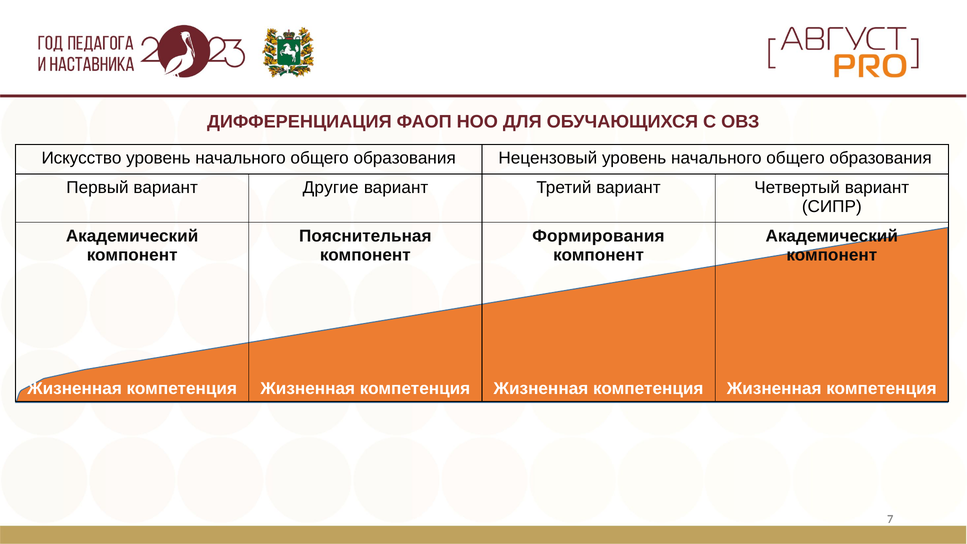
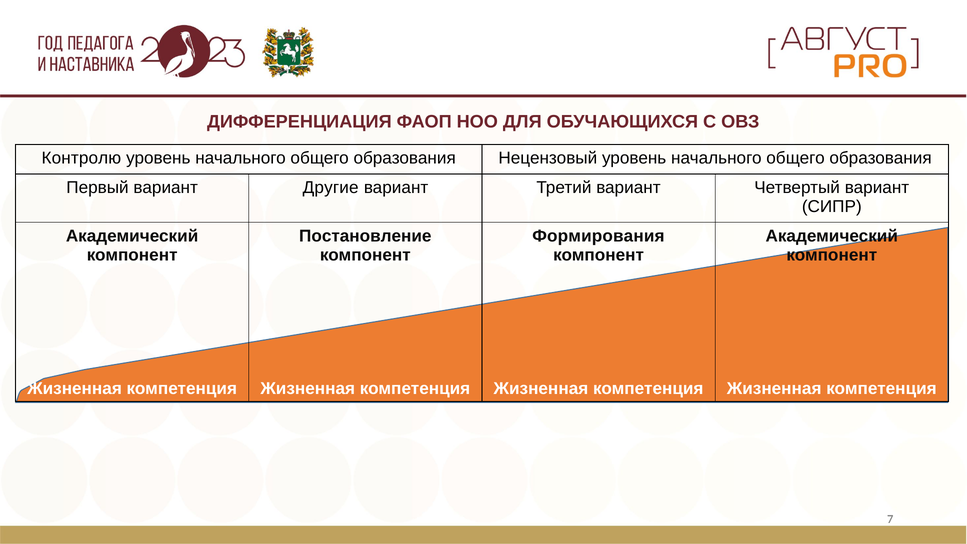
Искусство: Искусство -> Контролю
Пояснительная: Пояснительная -> Постановление
